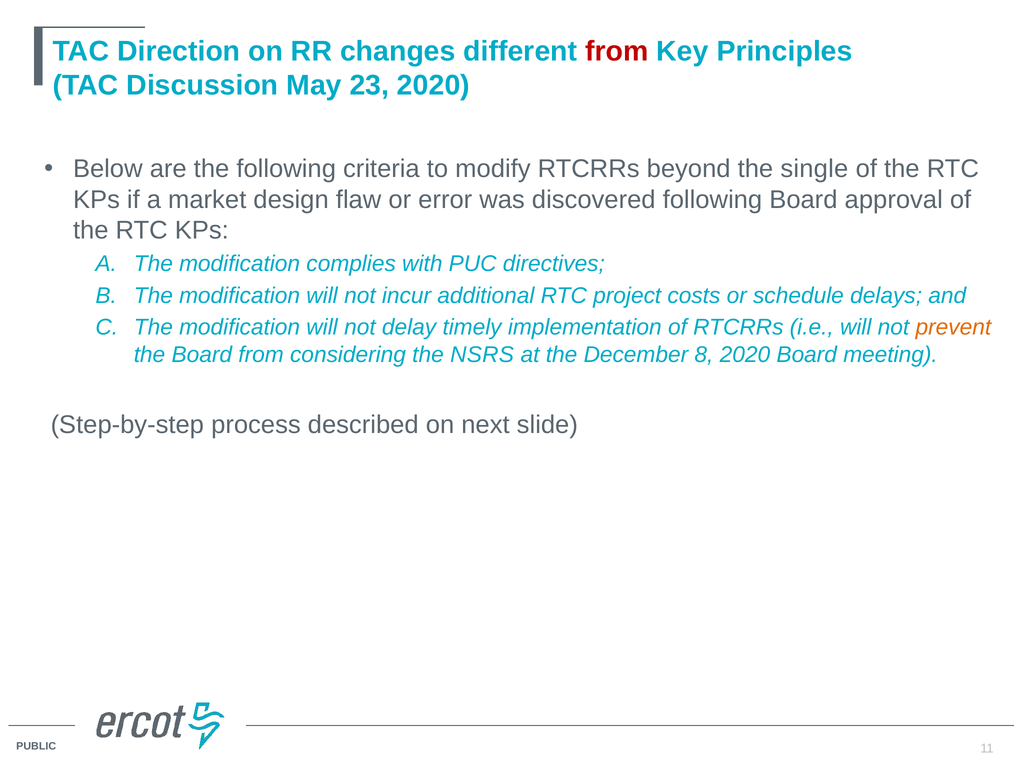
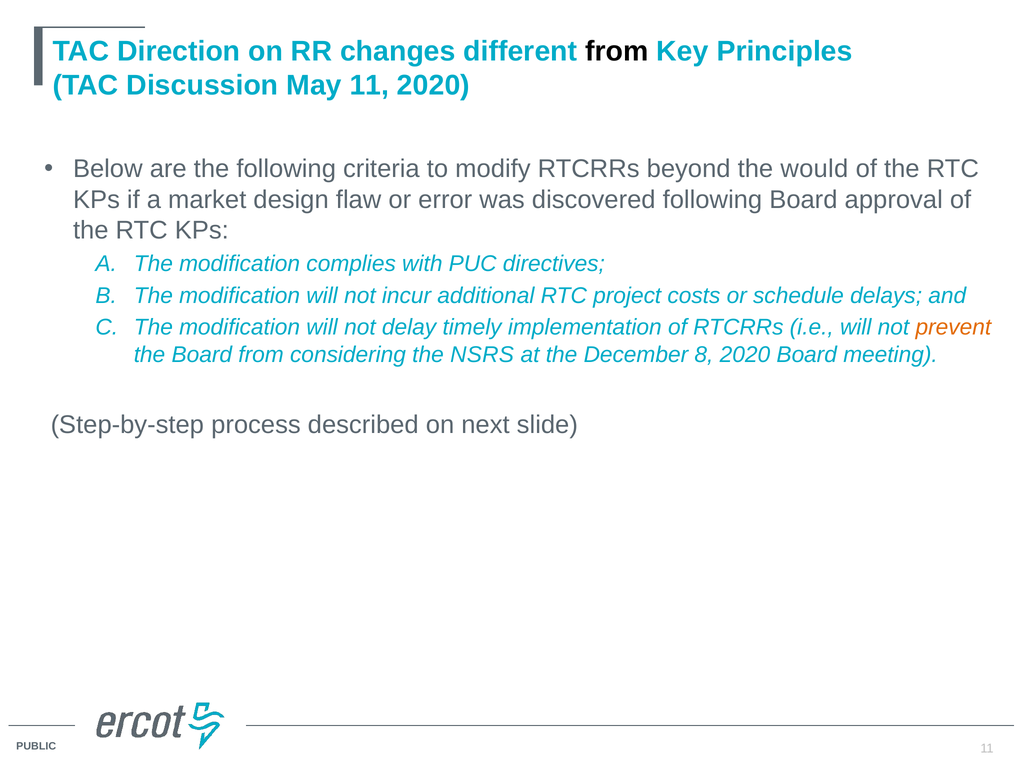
from at (617, 51) colour: red -> black
May 23: 23 -> 11
single: single -> would
